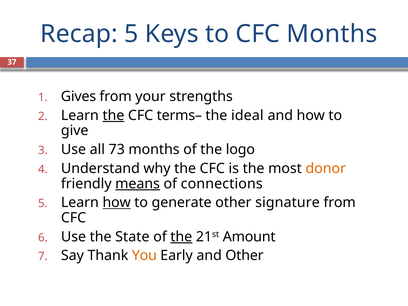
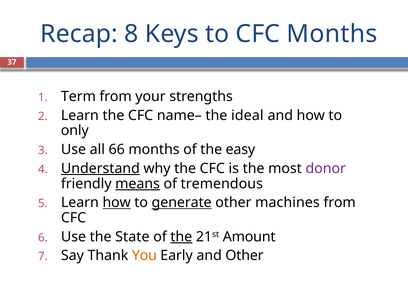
Recap 5: 5 -> 8
Gives: Gives -> Term
the at (113, 115) underline: present -> none
terms–: terms– -> name–
give: give -> only
73: 73 -> 66
logo: logo -> easy
Understand underline: none -> present
donor colour: orange -> purple
connections: connections -> tremendous
generate underline: none -> present
signature: signature -> machines
